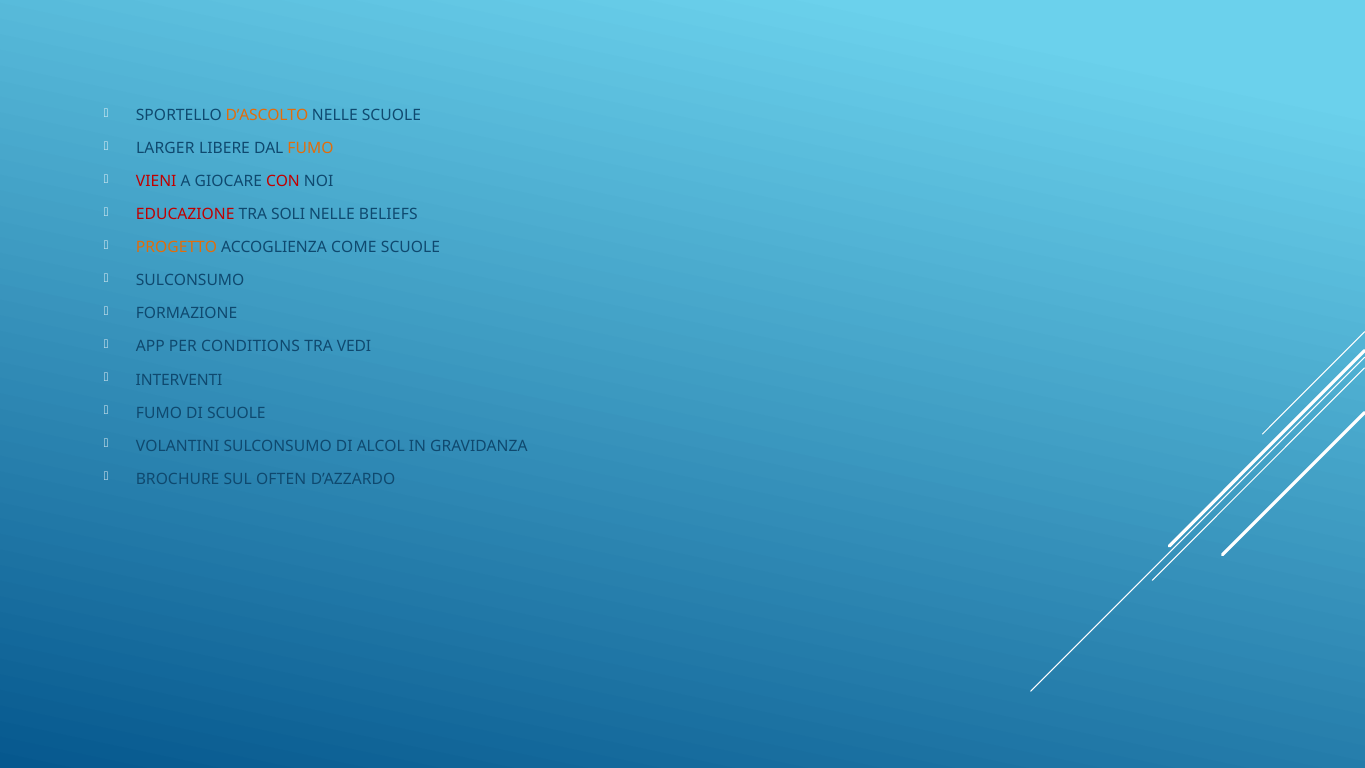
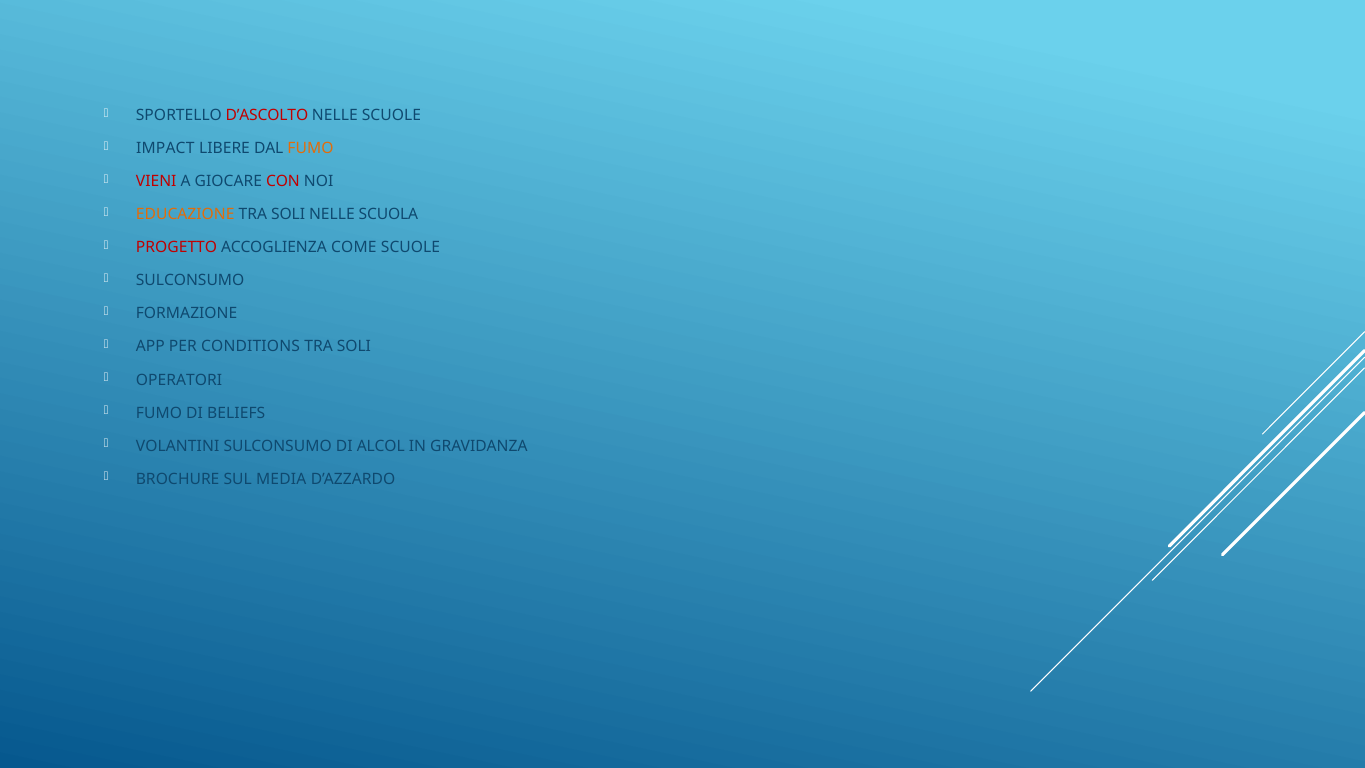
D’ASCOLTO colour: orange -> red
LARGER: LARGER -> IMPACT
EDUCAZIONE colour: red -> orange
BELIEFS: BELIEFS -> SCUOLA
PROGETTO colour: orange -> red
VEDI at (354, 347): VEDI -> SOLI
INTERVENTI: INTERVENTI -> OPERATORI
DI SCUOLE: SCUOLE -> BELIEFS
OFTEN: OFTEN -> MEDIA
